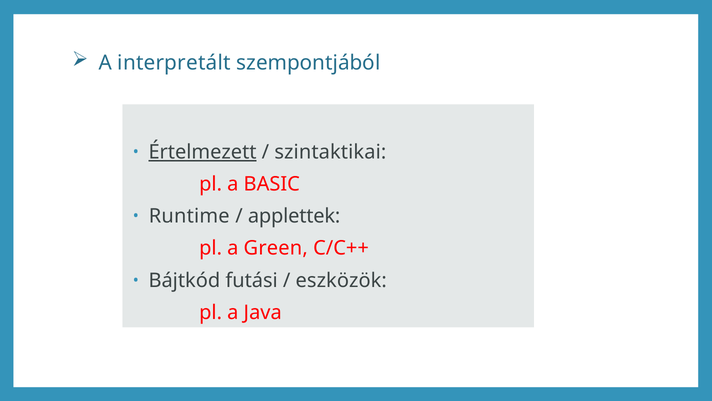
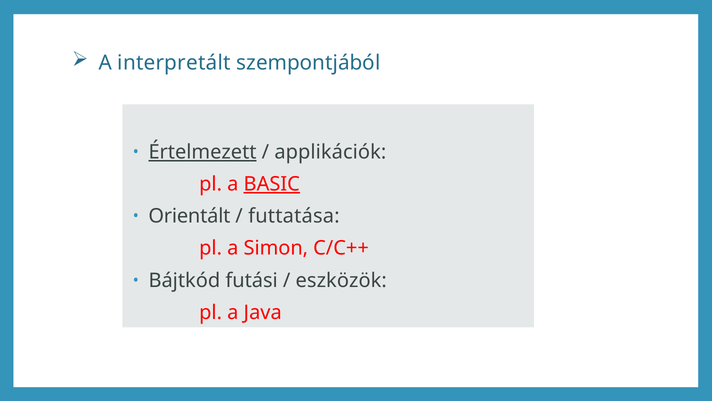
szintaktikai: szintaktikai -> applikációk
BASIC underline: none -> present
Runtime: Runtime -> Orientált
applettek: applettek -> futtatása
Green: Green -> Simon
